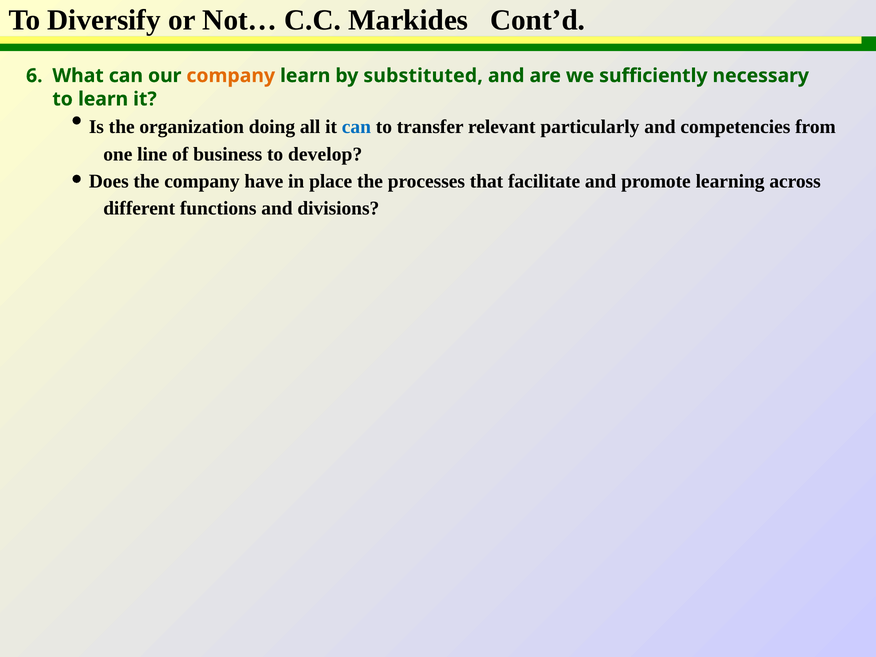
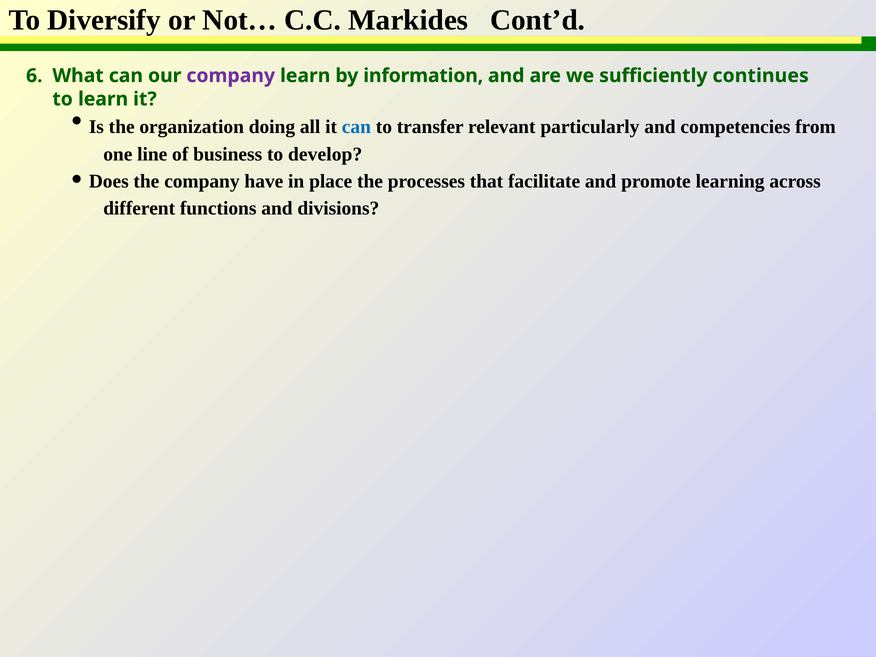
company at (231, 76) colour: orange -> purple
substituted: substituted -> information
necessary: necessary -> continues
